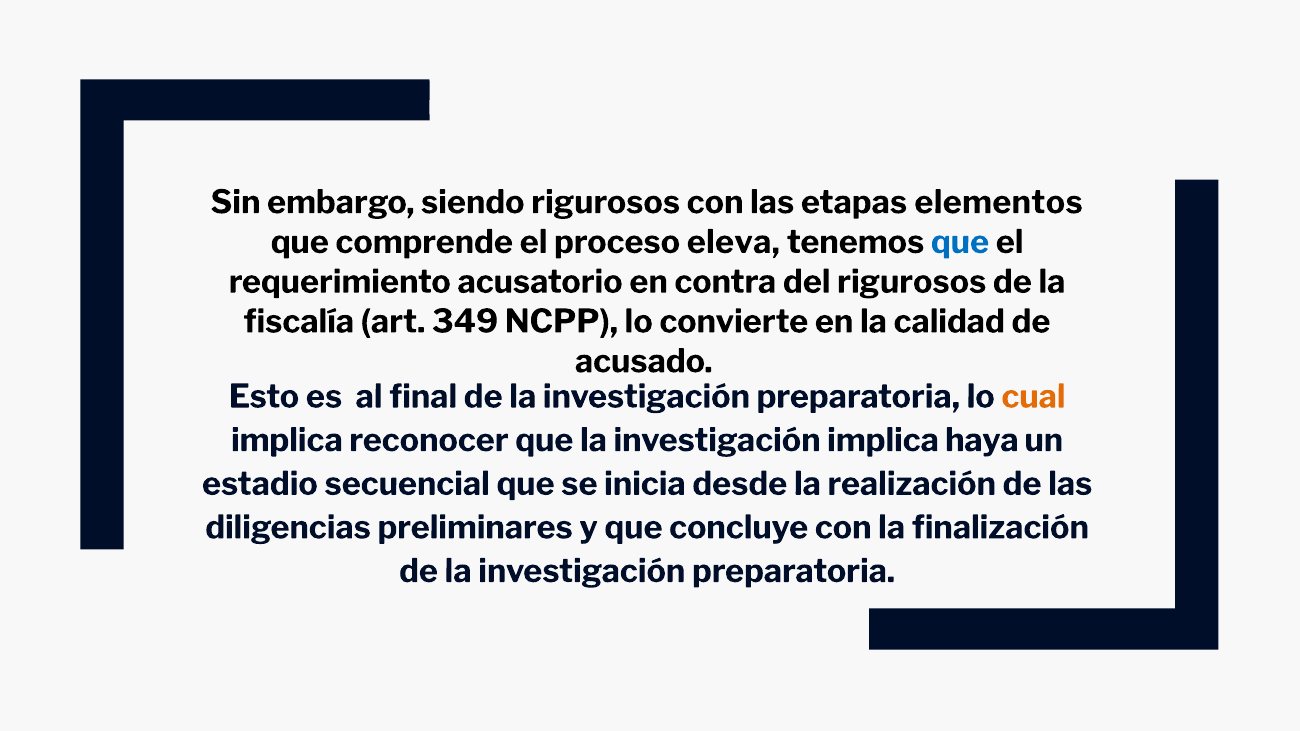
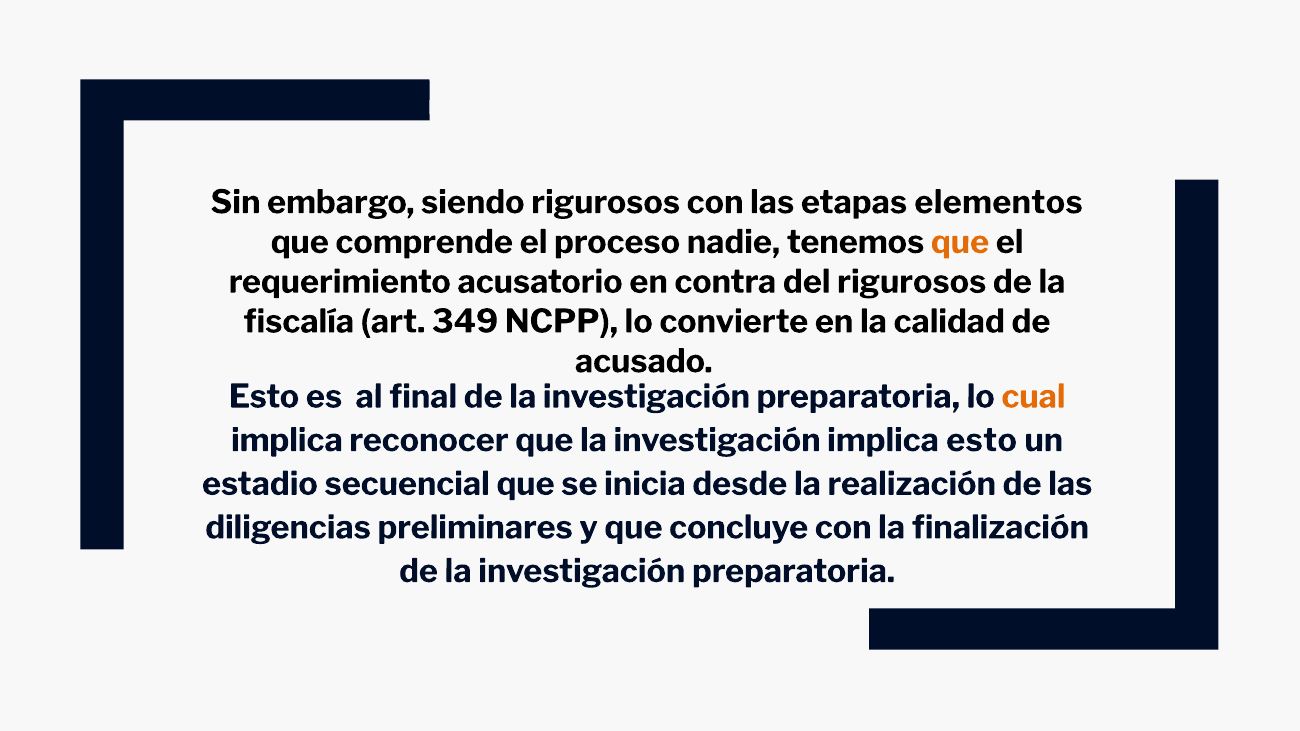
eleva: eleva -> nadie
que at (960, 242) colour: blue -> orange
implica haya: haya -> esto
